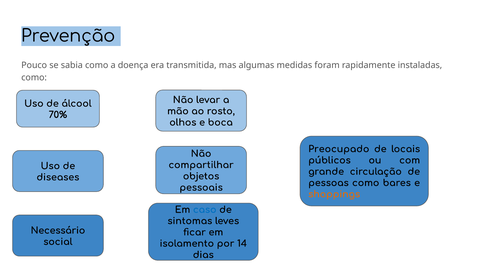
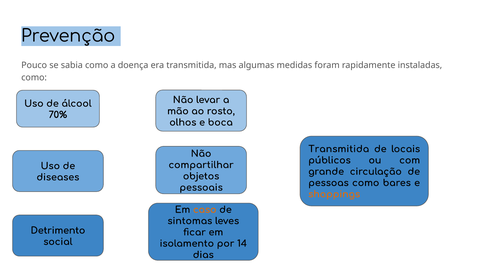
Preocupado at (339, 149): Preocupado -> Transmitida
caso colour: blue -> orange
Necessário: Necessário -> Detrimento
